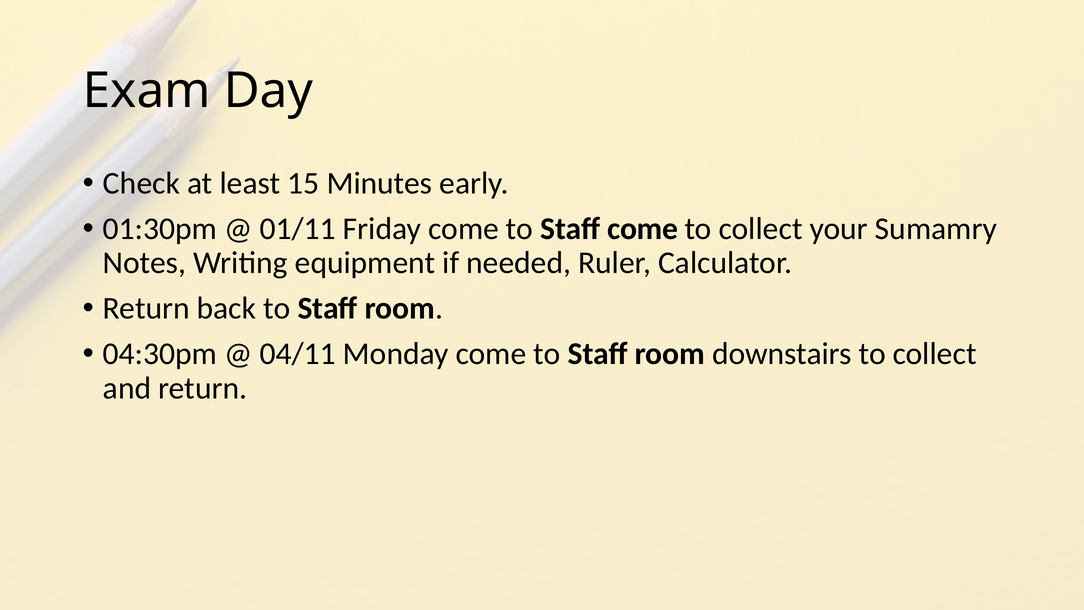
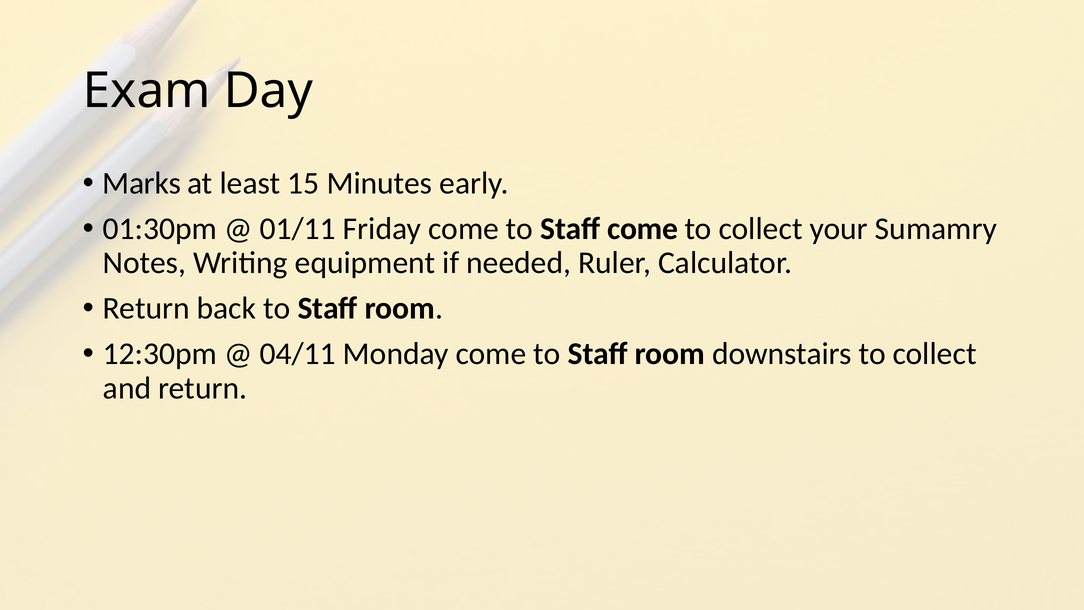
Check: Check -> Marks
04:30pm: 04:30pm -> 12:30pm
